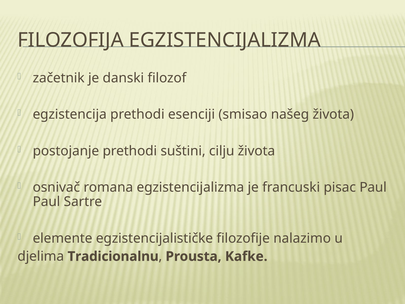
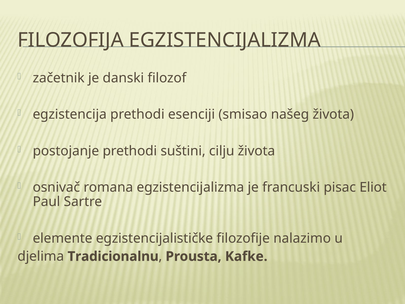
pisac Paul: Paul -> Eliot
